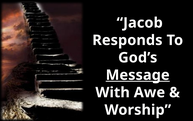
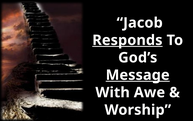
Responds underline: none -> present
